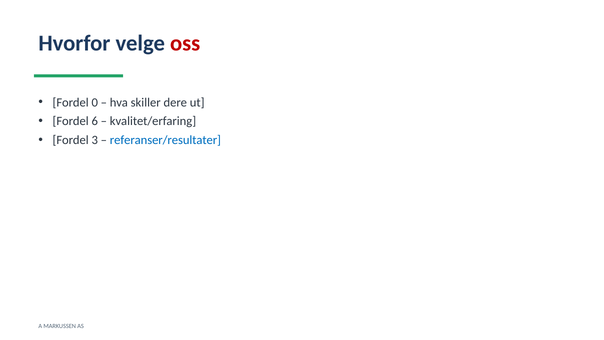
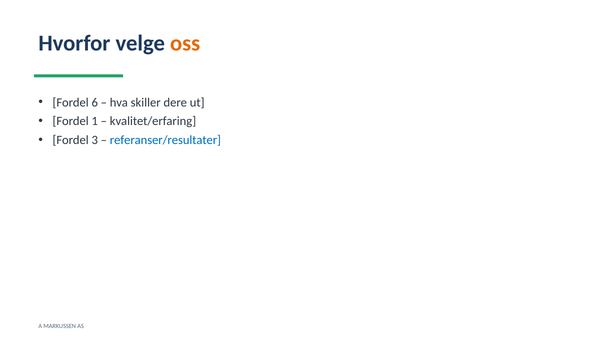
oss colour: red -> orange
0: 0 -> 6
6: 6 -> 1
